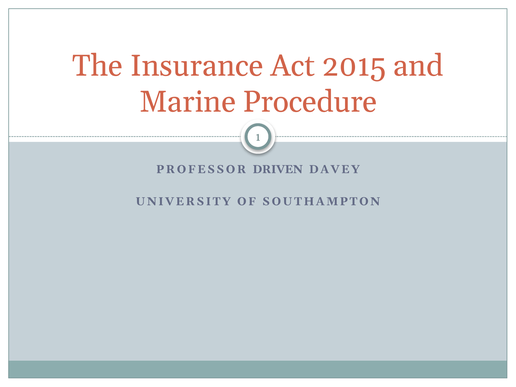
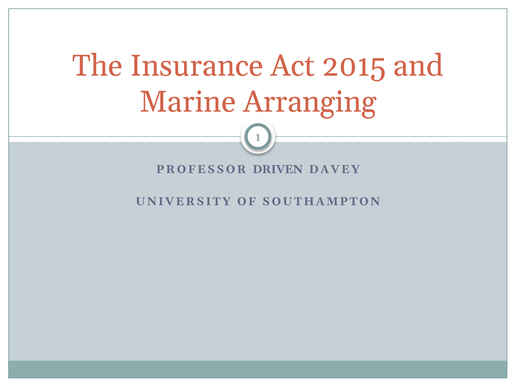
Procedure: Procedure -> Arranging
